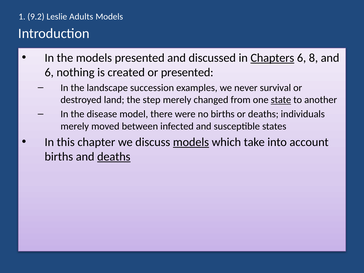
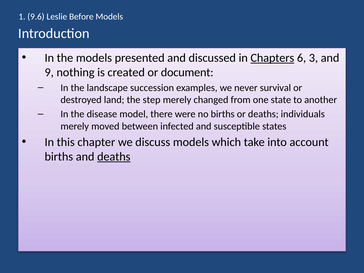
9.2: 9.2 -> 9.6
Adults: Adults -> Before
8: 8 -> 3
6 at (49, 72): 6 -> 9
or presented: presented -> document
state underline: present -> none
models at (191, 142) underline: present -> none
